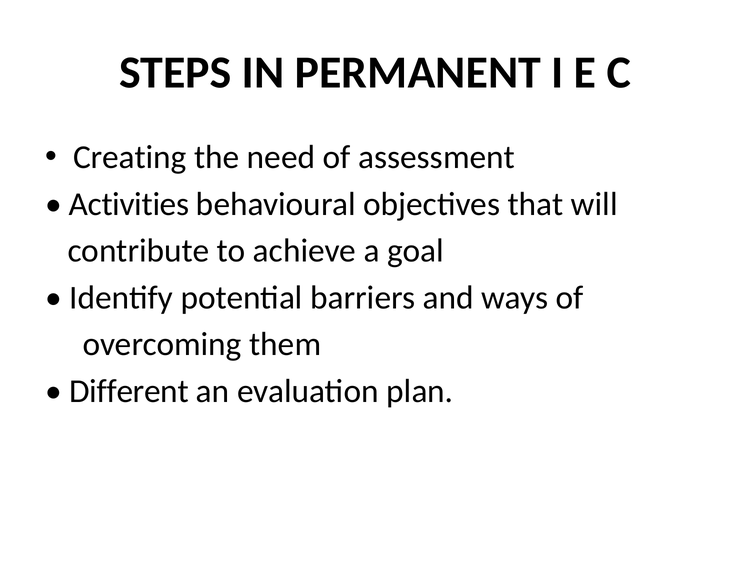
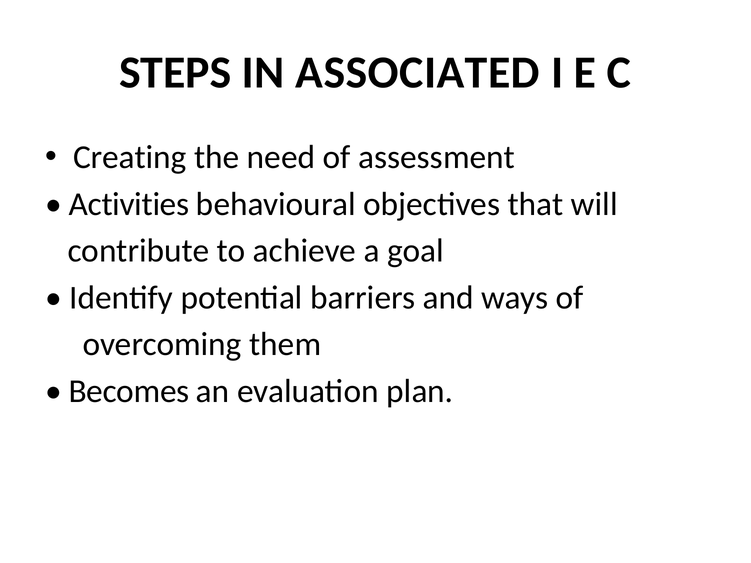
PERMANENT: PERMANENT -> ASSOCIATED
Different: Different -> Becomes
